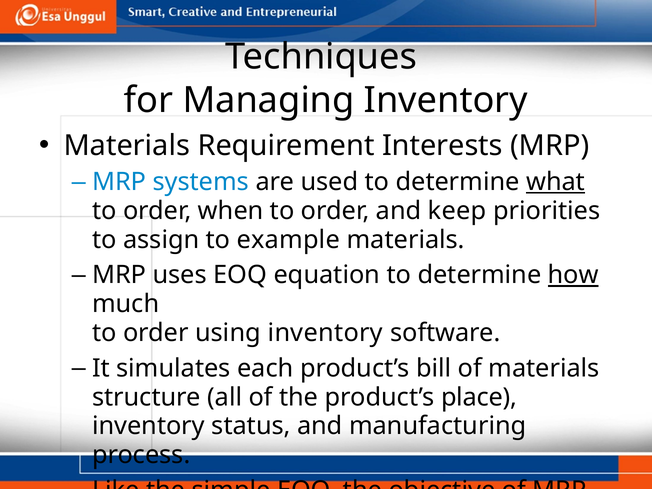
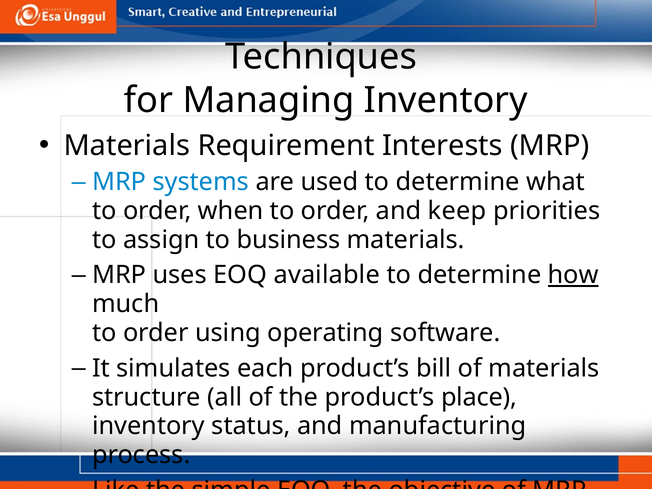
what underline: present -> none
example: example -> business
equation: equation -> available
using inventory: inventory -> operating
